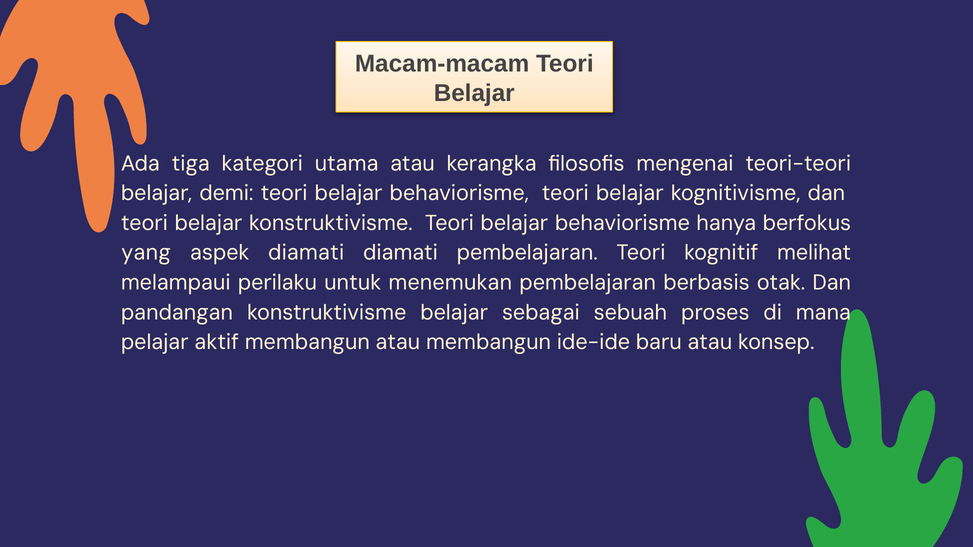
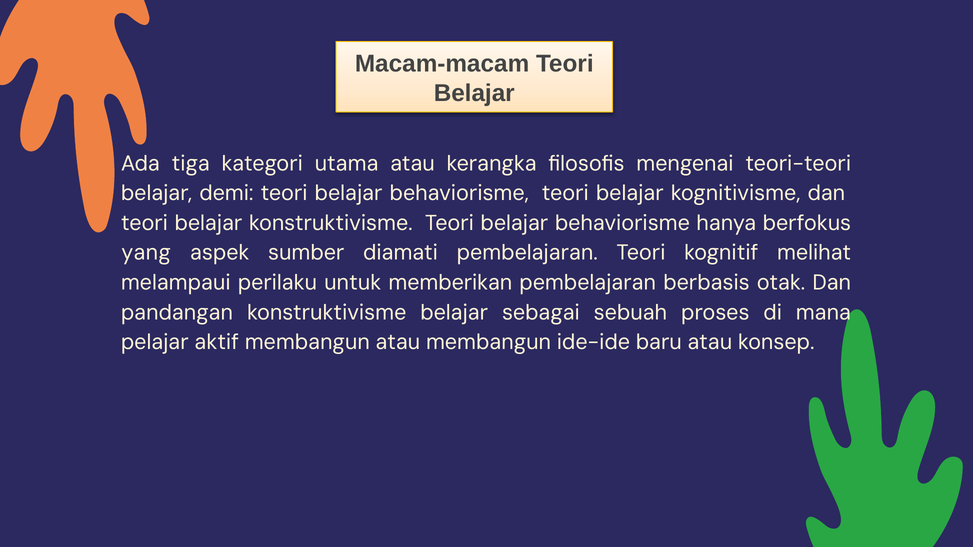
aspek diamati: diamati -> sumber
menemukan: menemukan -> memberikan
